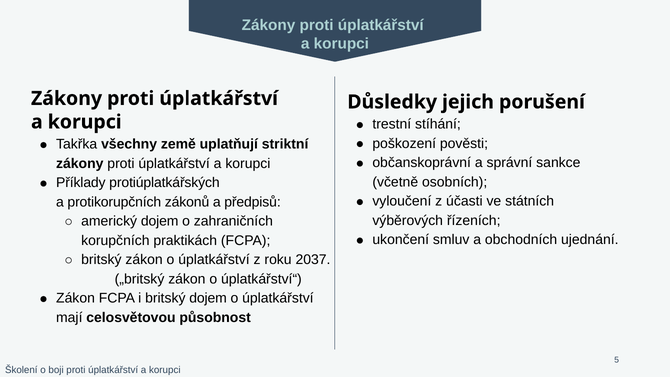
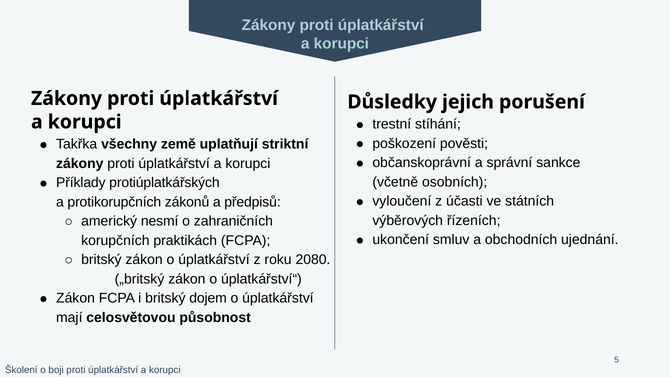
americký dojem: dojem -> nesmí
2037: 2037 -> 2080
